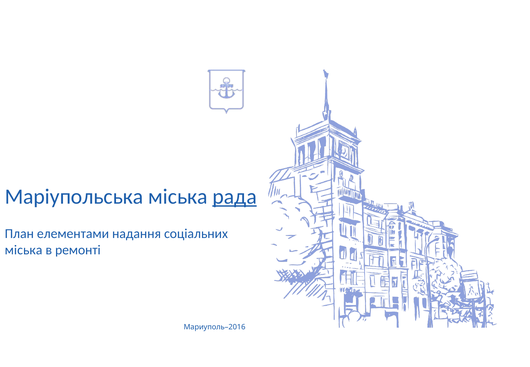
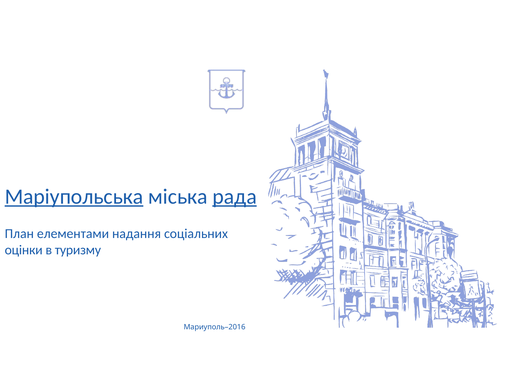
Маріупольська underline: none -> present
міська at (24, 250): міська -> оцінки
ремонті: ремонті -> туризму
